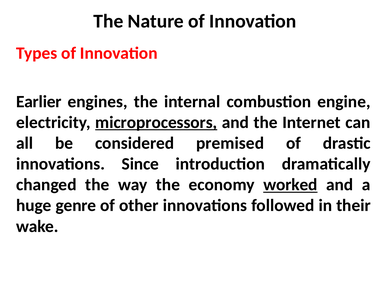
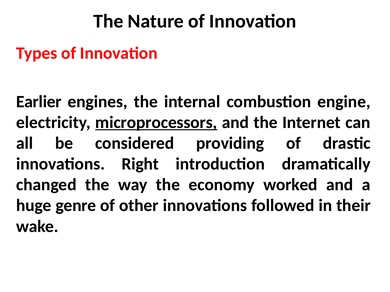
premised: premised -> providing
Since: Since -> Right
worked underline: present -> none
